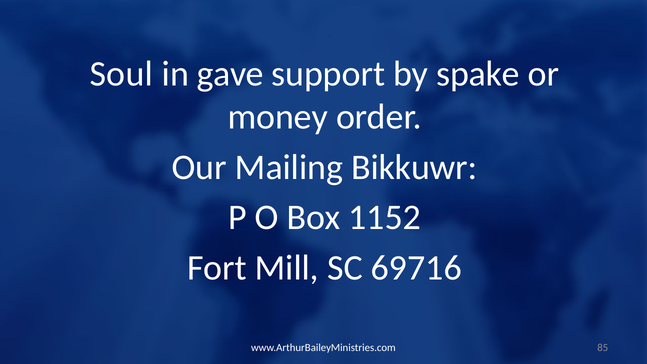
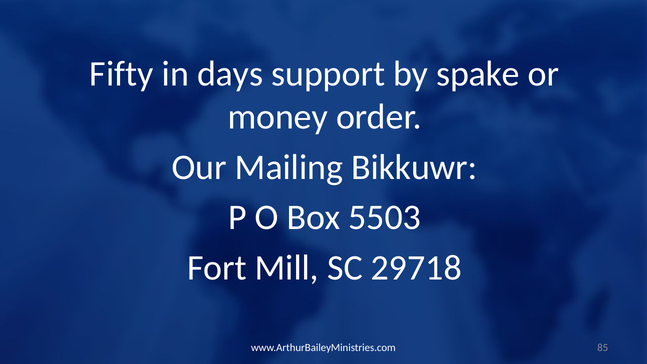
Soul: Soul -> Fifty
gave: gave -> days
1152: 1152 -> 5503
69716: 69716 -> 29718
